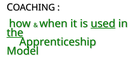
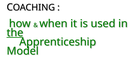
used underline: present -> none
